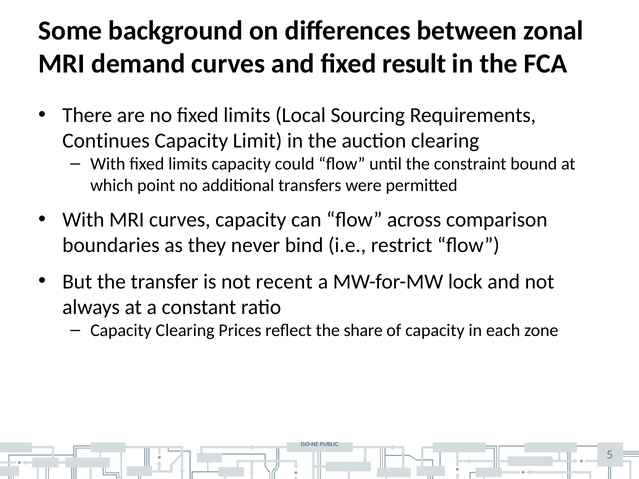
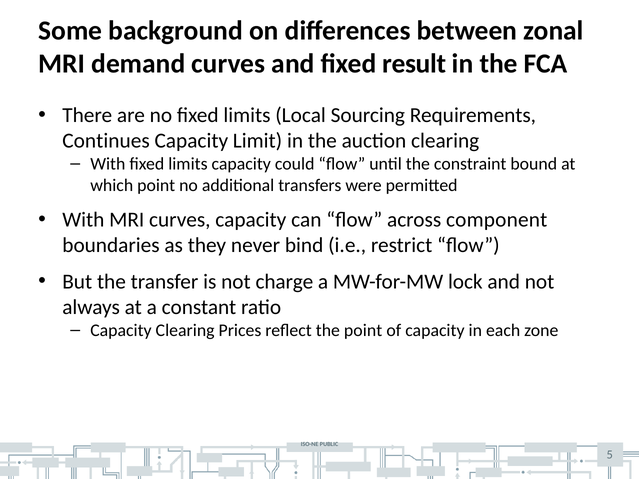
comparison: comparison -> component
recent: recent -> charge
the share: share -> point
